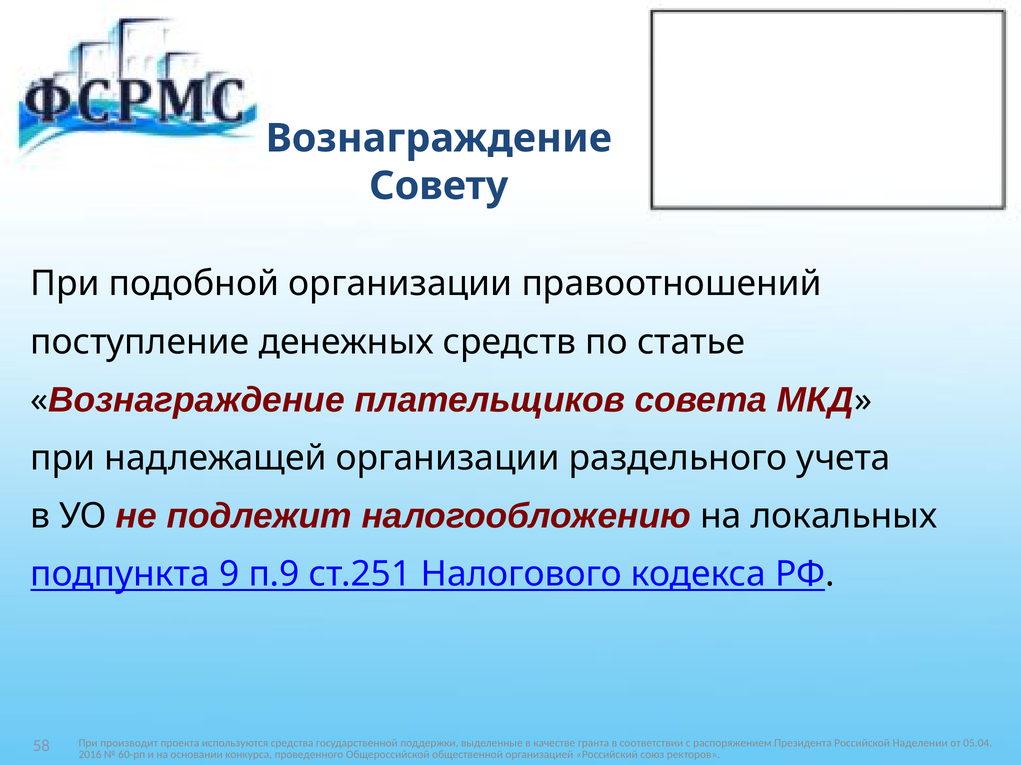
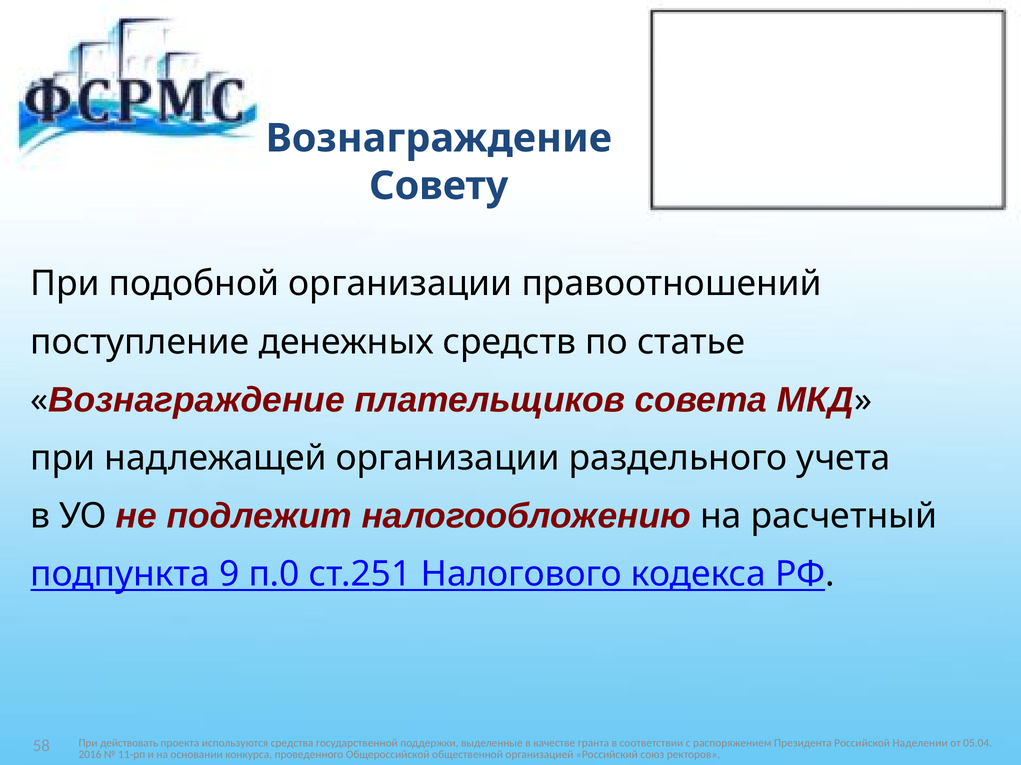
локальных: локальных -> расчетный
п.9: п.9 -> п.0
производит: производит -> действовать
60-рп: 60-рп -> 11-рп
